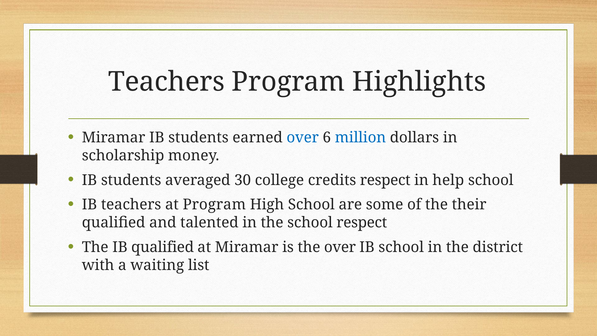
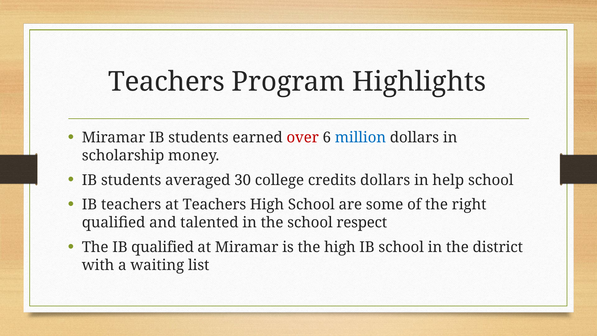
over at (303, 137) colour: blue -> red
credits respect: respect -> dollars
at Program: Program -> Teachers
their: their -> right
the over: over -> high
